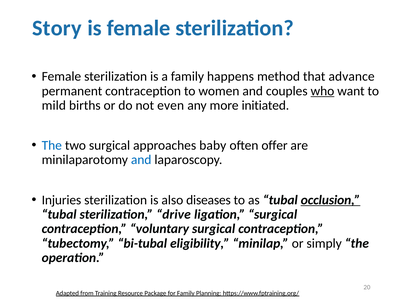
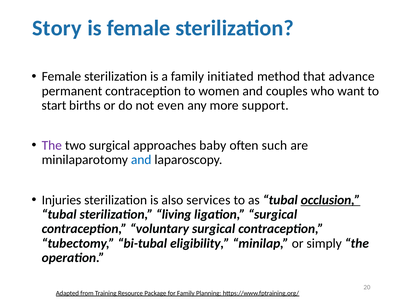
happens: happens -> initiated
who underline: present -> none
mild: mild -> start
initiated: initiated -> support
The at (52, 146) colour: blue -> purple
offer: offer -> such
diseases: diseases -> services
drive: drive -> living
